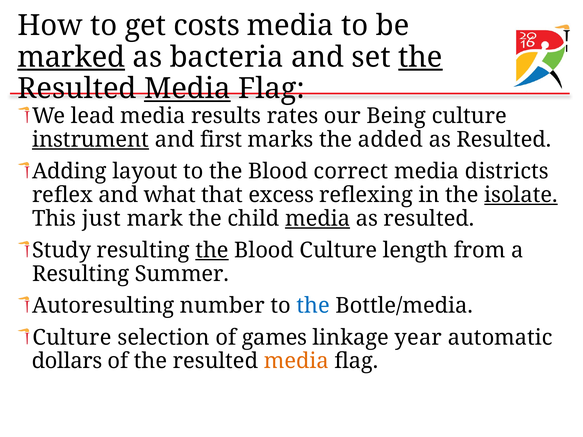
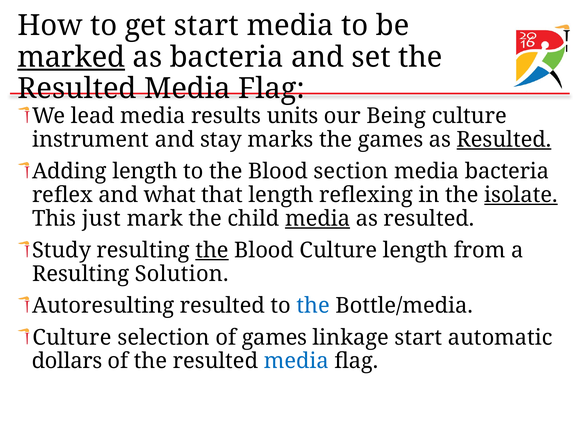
get costs: costs -> start
the at (420, 57) underline: present -> none
Media at (187, 89) underline: present -> none
rates: rates -> units
instrument underline: present -> none
first: first -> stay
the added: added -> games
Resulted at (504, 140) underline: none -> present
Adding layout: layout -> length
correct: correct -> section
media districts: districts -> bacteria
that excess: excess -> length
Summer: Summer -> Solution
Autoresulting number: number -> resulted
linkage year: year -> start
media at (296, 361) colour: orange -> blue
